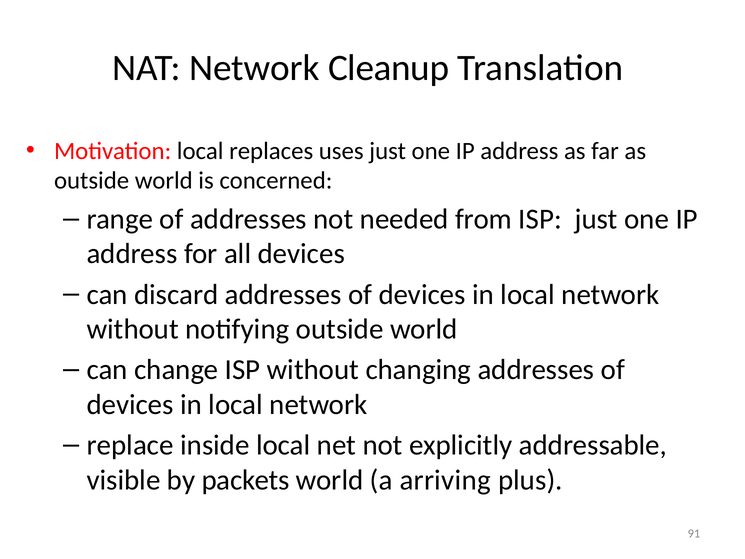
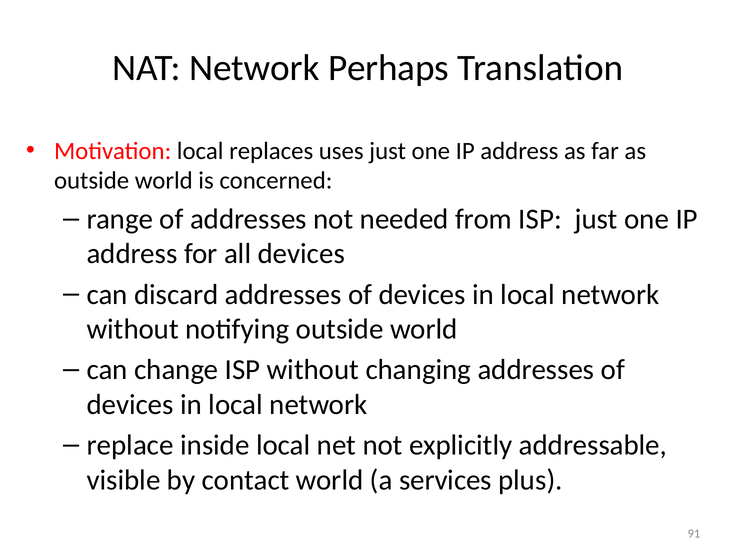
Cleanup: Cleanup -> Perhaps
packets: packets -> contact
arriving: arriving -> services
